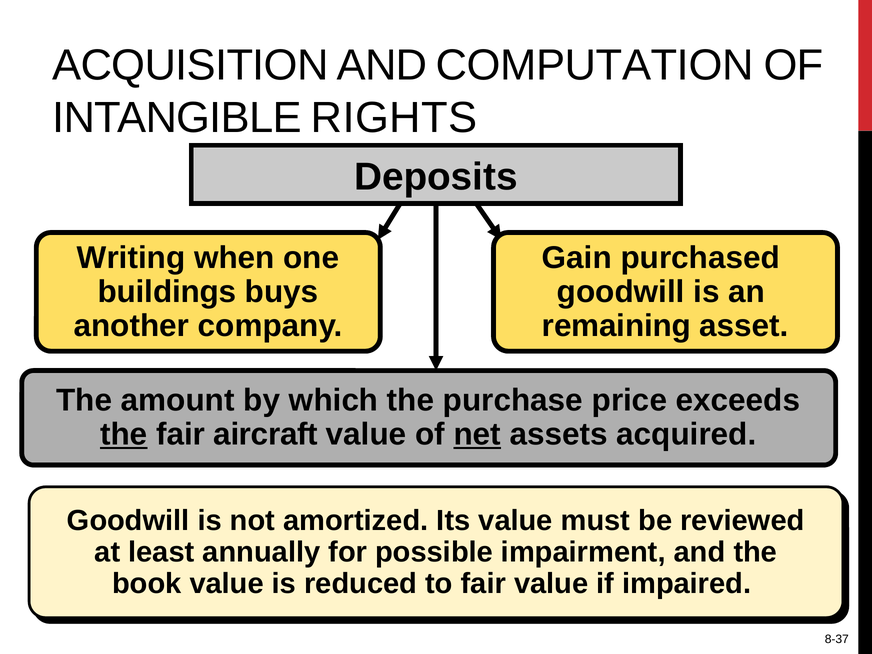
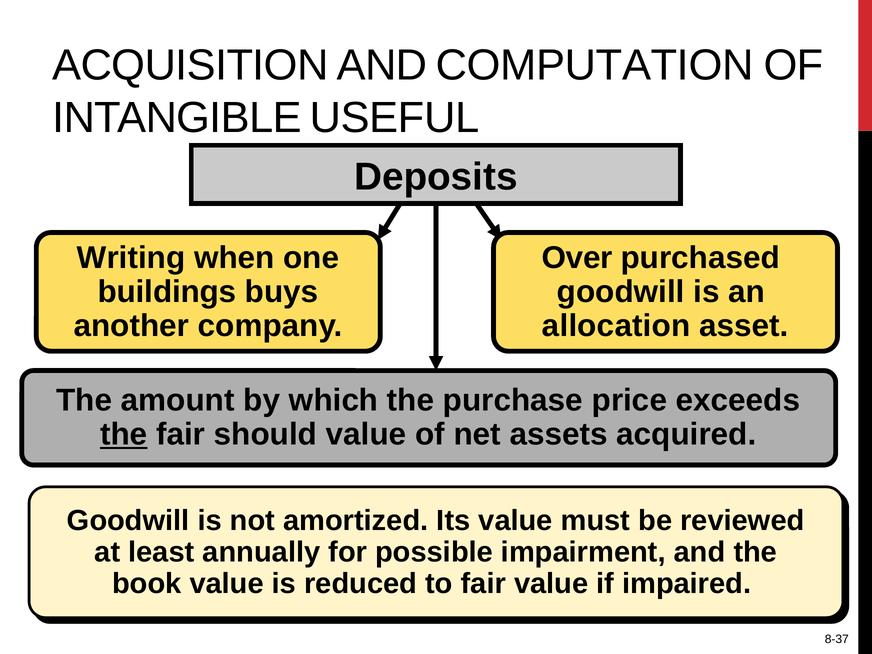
RIGHTS: RIGHTS -> USEFUL
Gain: Gain -> Over
remaining: remaining -> allocation
aircraft: aircraft -> should
net underline: present -> none
